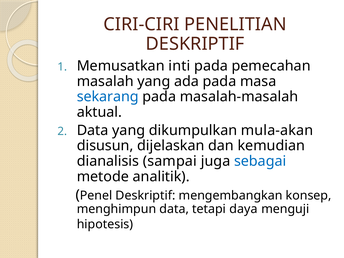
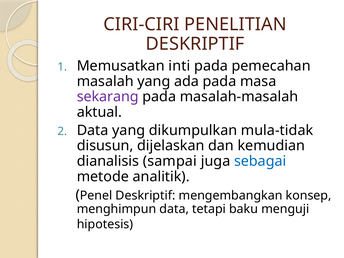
sekarang colour: blue -> purple
mula-akan: mula-akan -> mula-tidak
daya: daya -> baku
